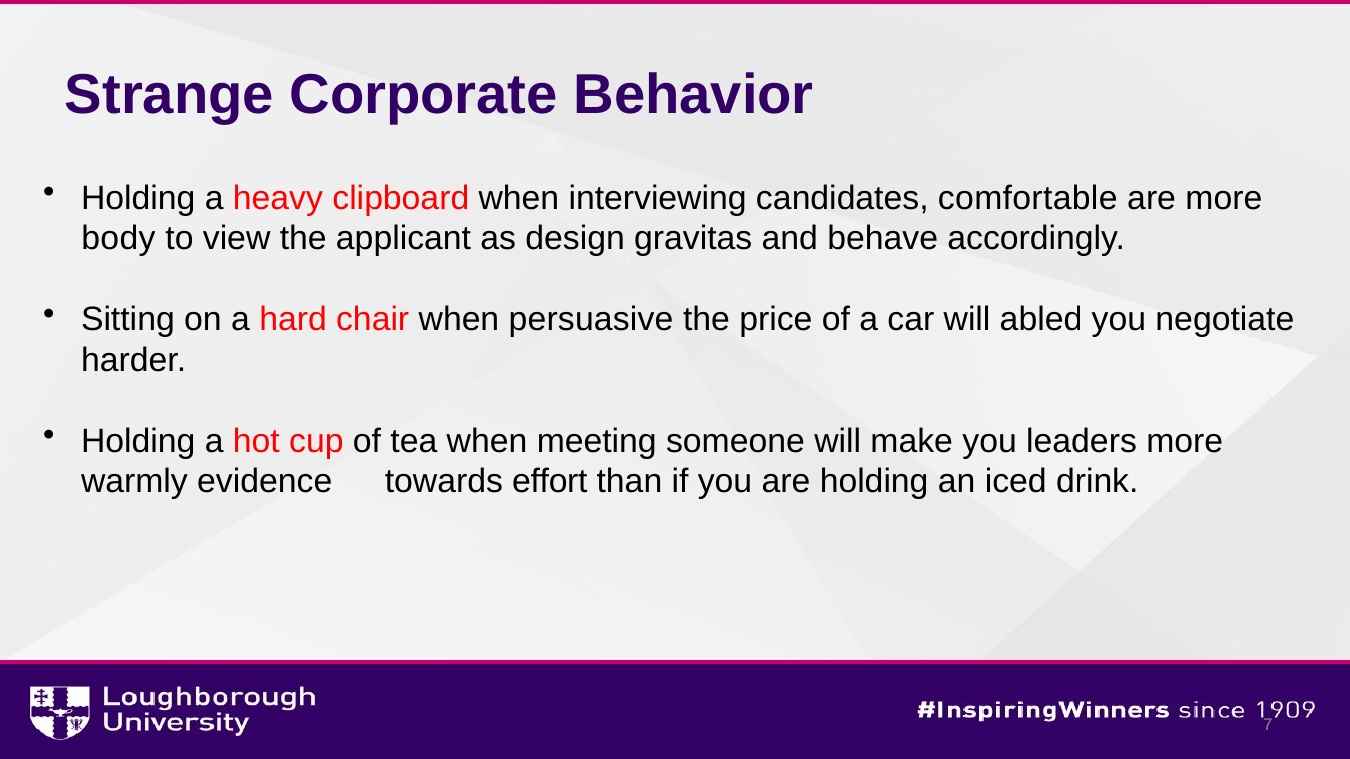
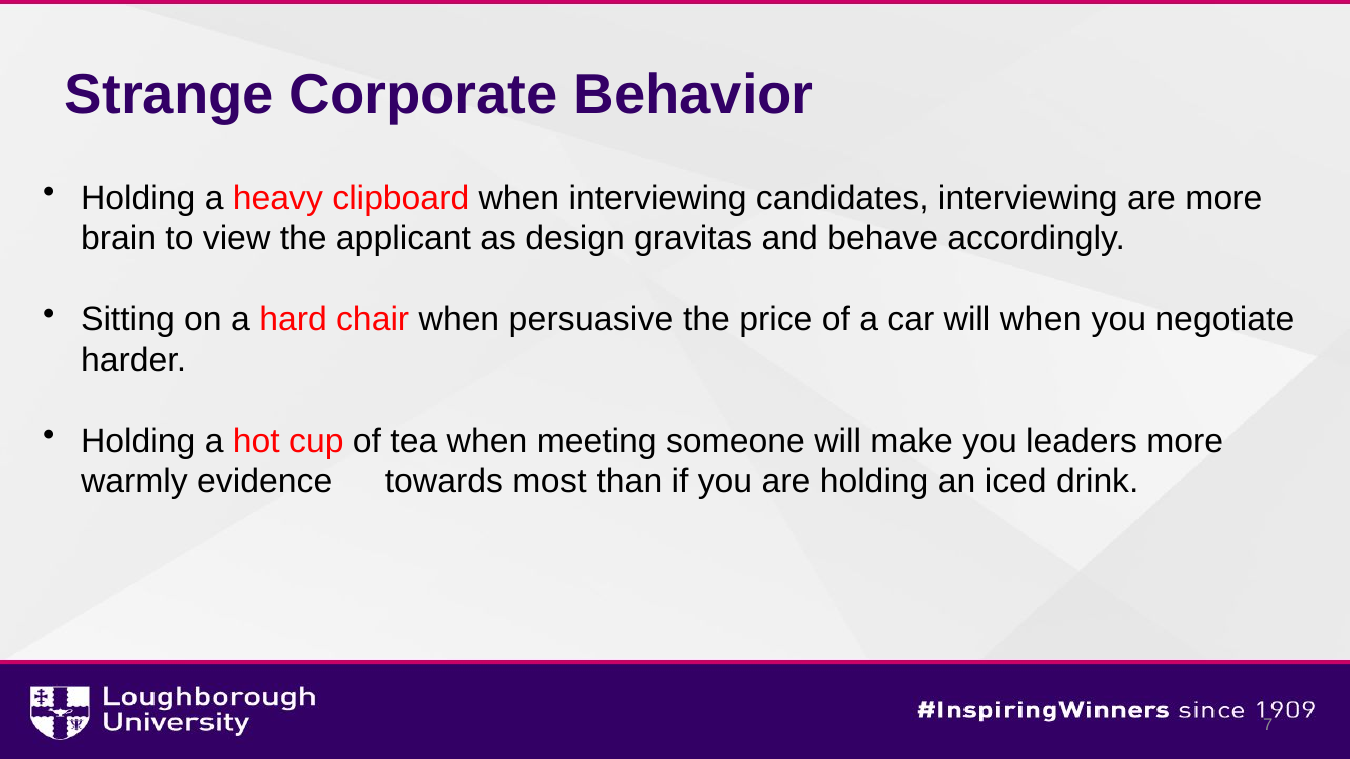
candidates comfortable: comfortable -> interviewing
body: body -> brain
will abled: abled -> when
effort: effort -> most
